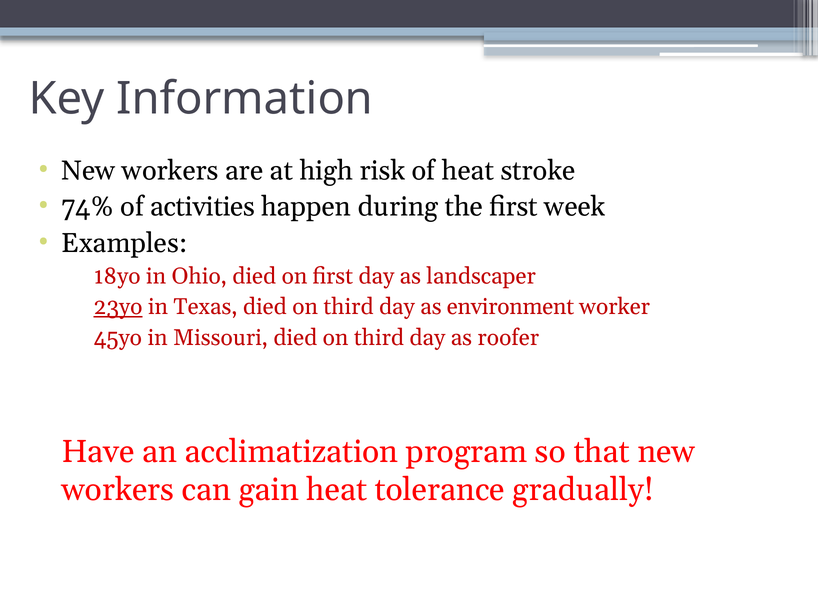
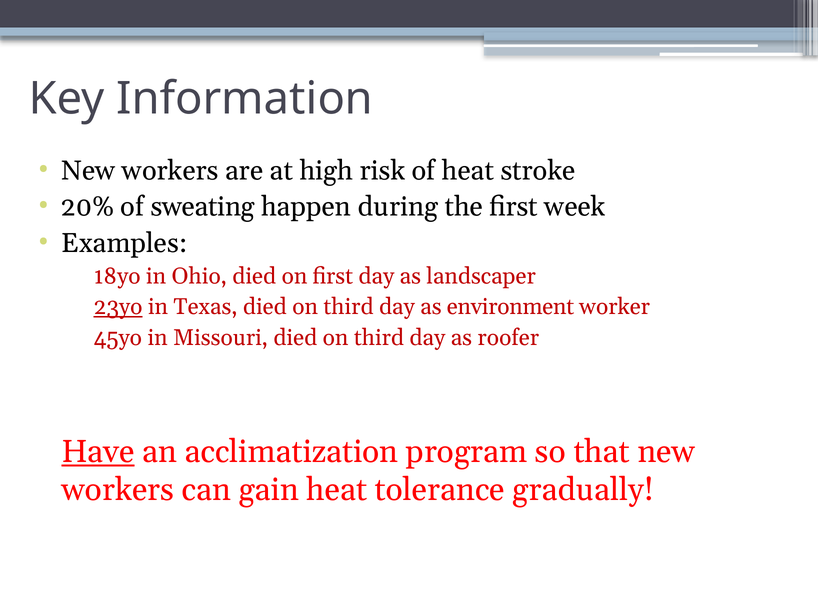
74%: 74% -> 20%
activities: activities -> sweating
Have underline: none -> present
